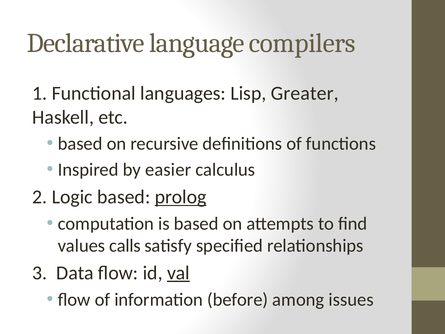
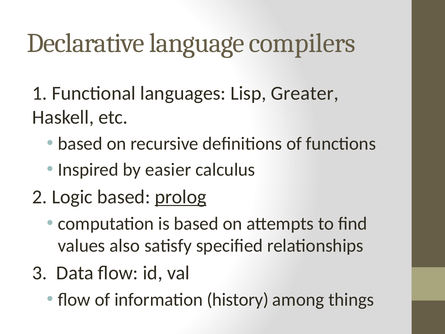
calls: calls -> also
val underline: present -> none
before: before -> history
issues: issues -> things
